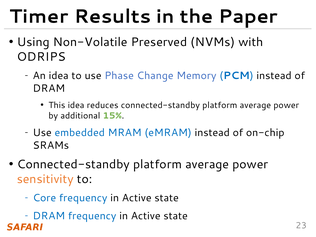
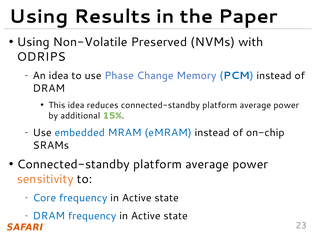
Timer at (39, 16): Timer -> Using
